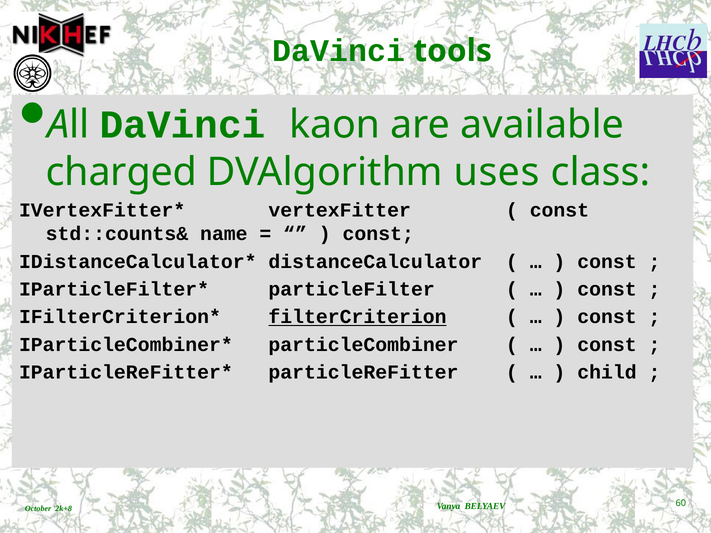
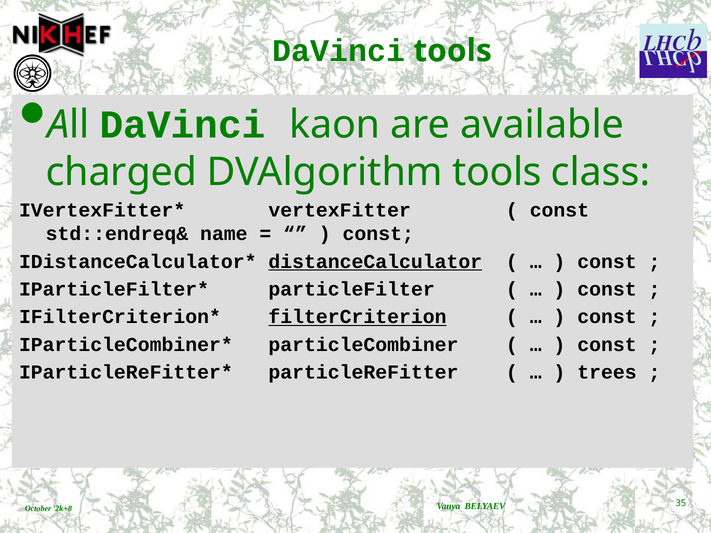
DVAlgorithm uses: uses -> tools
std::counts&: std::counts& -> std::endreq&
distanceCalculator underline: none -> present
child: child -> trees
60: 60 -> 35
